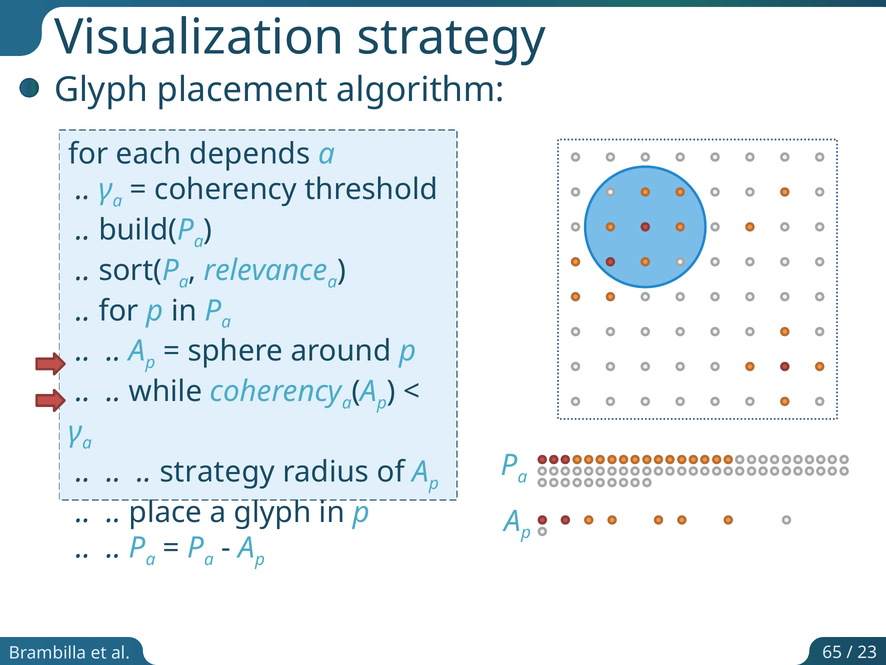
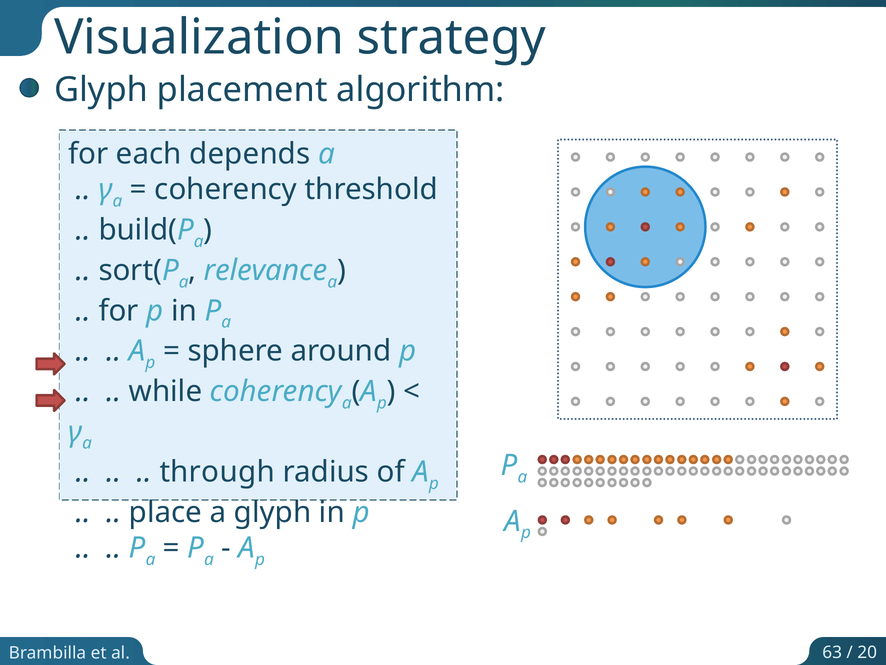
strategy at (217, 472): strategy -> through
65: 65 -> 63
23: 23 -> 20
